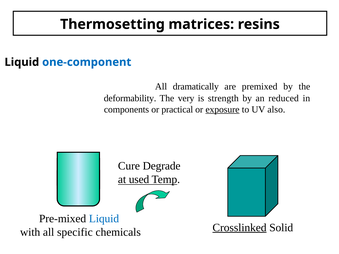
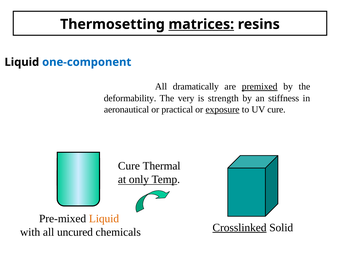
matrices underline: none -> present
premixed underline: none -> present
reduced: reduced -> stiffness
components: components -> aeronautical
UV also: also -> cure
Degrade: Degrade -> Thermal
used: used -> only
Liquid at (104, 219) colour: blue -> orange
specific: specific -> uncured
